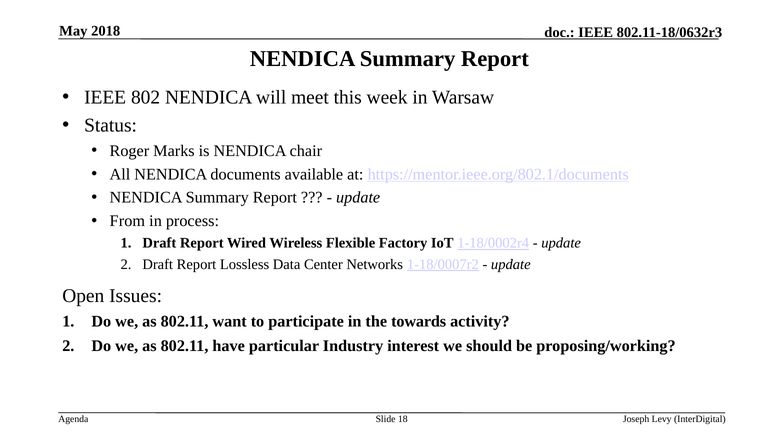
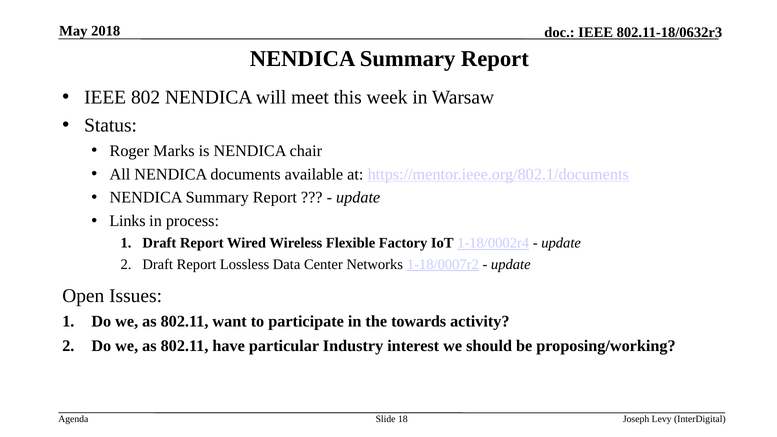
From: From -> Links
